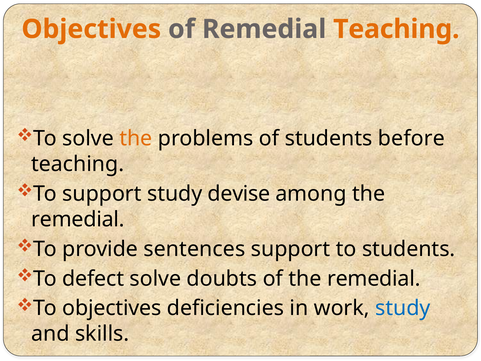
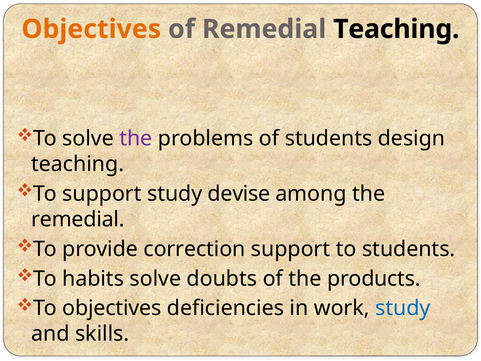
Teaching at (396, 29) colour: orange -> black
the at (136, 138) colour: orange -> purple
before: before -> design
sentences: sentences -> correction
defect: defect -> habits
of the remedial: remedial -> products
